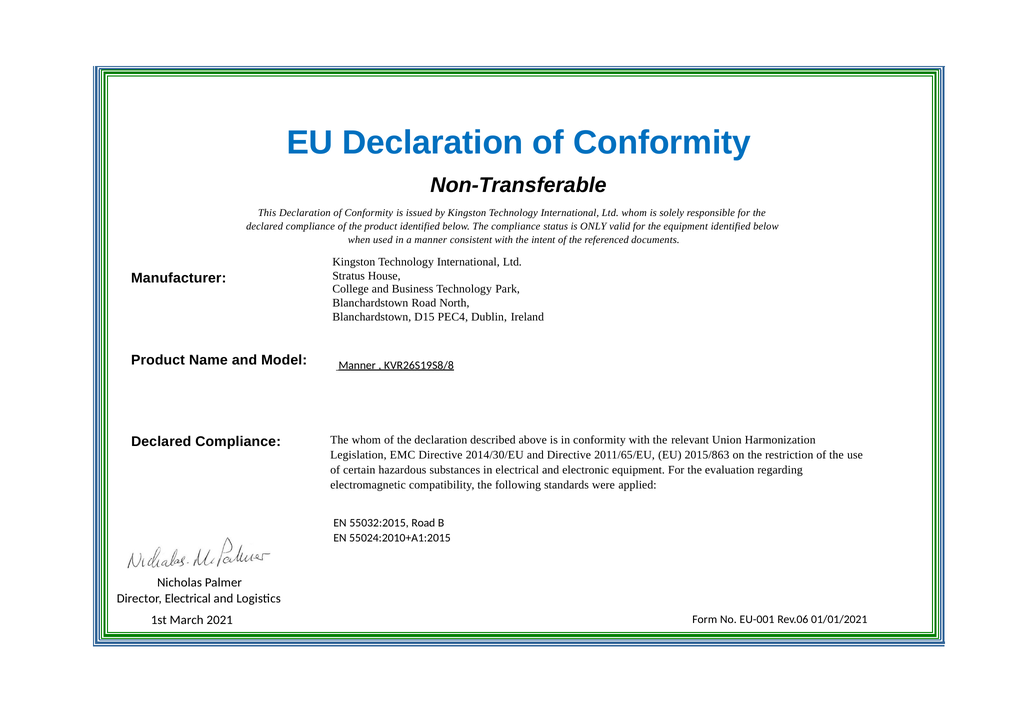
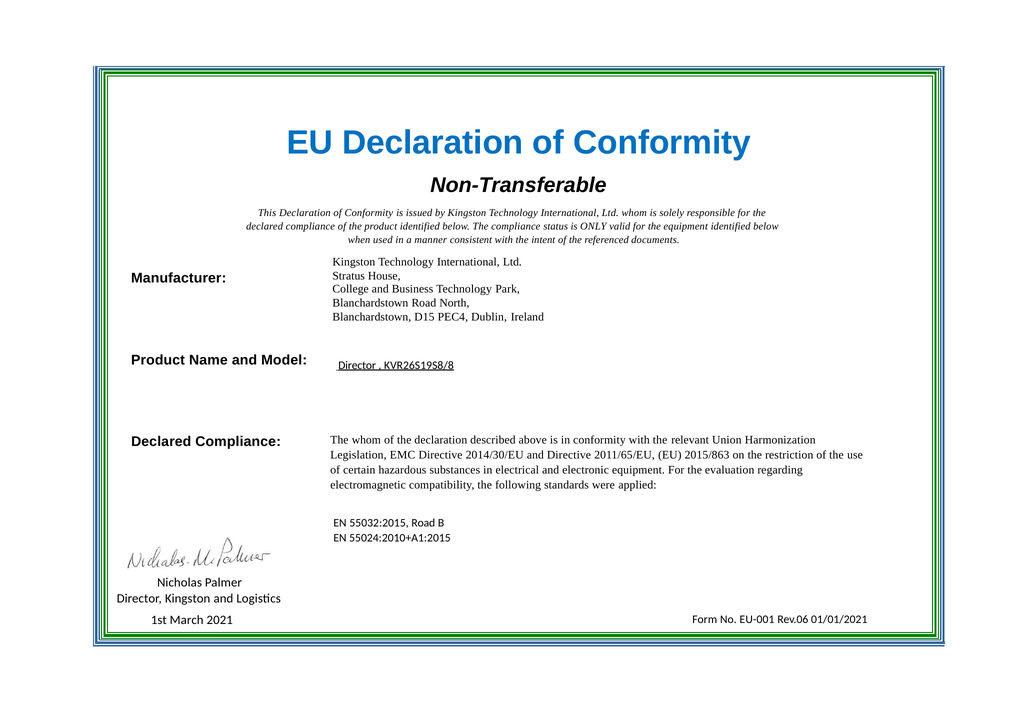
Manner at (357, 365): Manner -> Director
Director Electrical: Electrical -> Kingston
